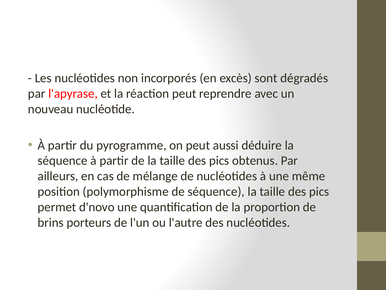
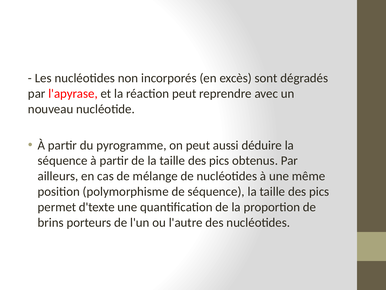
d'novo: d'novo -> d'texte
